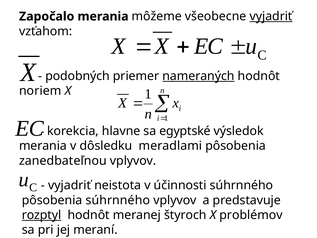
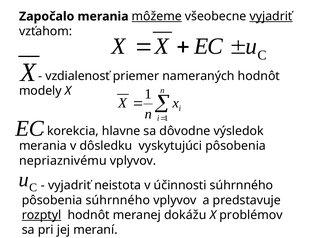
môžeme underline: none -> present
podobných: podobných -> vzdialenosť
nameraných underline: present -> none
noriem: noriem -> modely
egyptské: egyptské -> dôvodne
meradlami: meradlami -> vyskytujúci
zanedbateľnou: zanedbateľnou -> nepriaznivému
štyroch: štyroch -> dokážu
